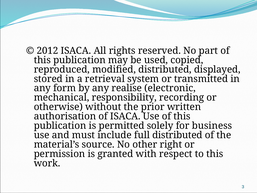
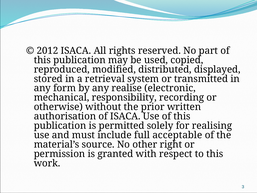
business: business -> realising
full distributed: distributed -> acceptable
